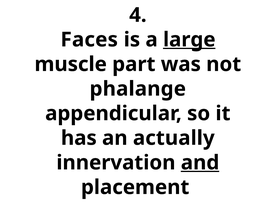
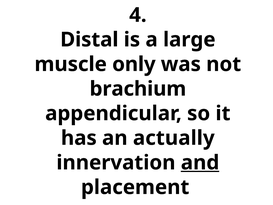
Faces: Faces -> Distal
large underline: present -> none
part: part -> only
phalange: phalange -> brachium
